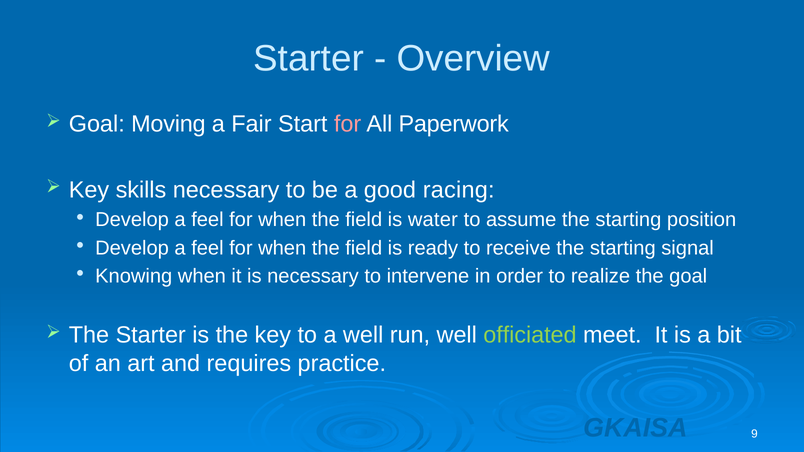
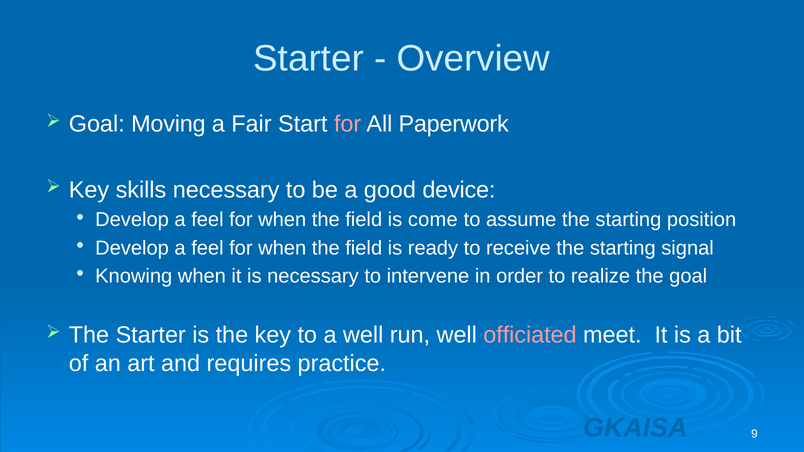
racing: racing -> device
water: water -> come
officiated colour: light green -> pink
